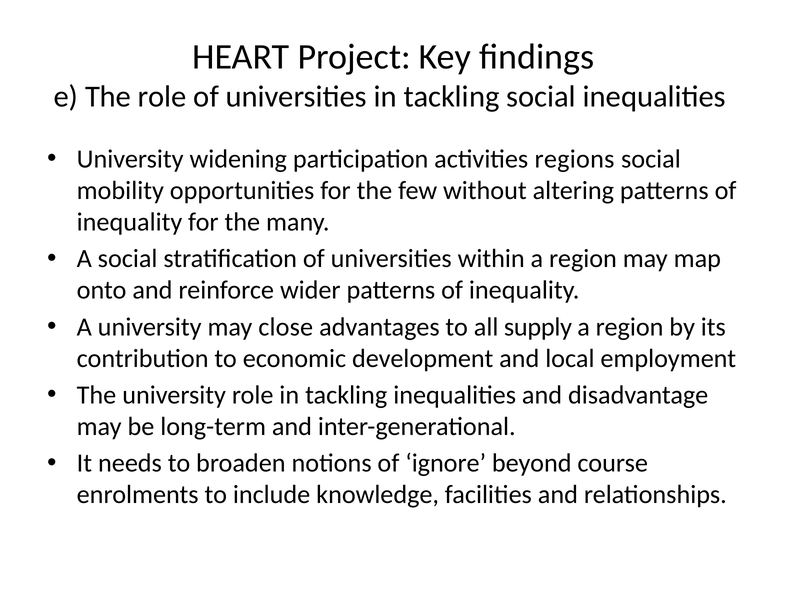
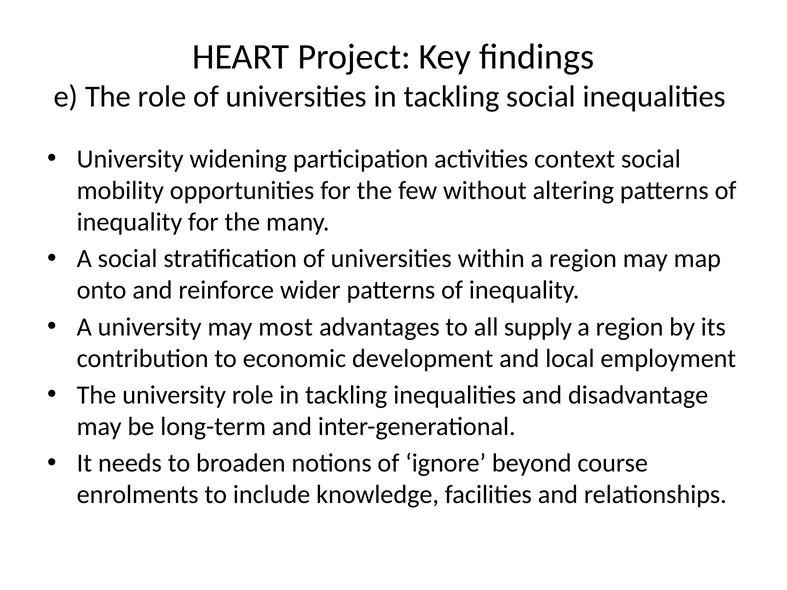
regions: regions -> context
close: close -> most
